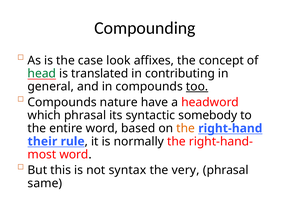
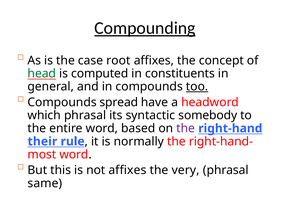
Compounding underline: none -> present
look: look -> root
translated: translated -> computed
contributing: contributing -> constituents
nature: nature -> spread
the at (186, 128) colour: orange -> purple
not syntax: syntax -> affixes
